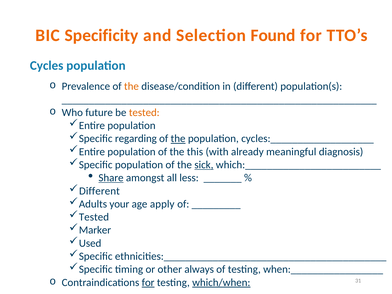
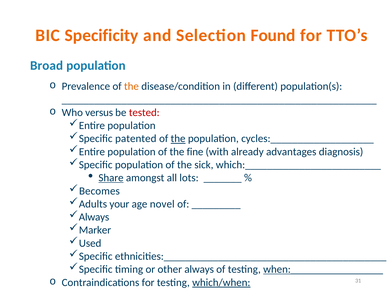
Cycles: Cycles -> Broad
future: future -> versus
tested at (144, 112) colour: orange -> red
regarding: regarding -> patented
this: this -> fine
meaningful: meaningful -> advantages
sick underline: present -> none
less: less -> lots
Different at (99, 191): Different -> Becomes
apply: apply -> novel
Tested at (94, 217): Tested -> Always
when:_________________ underline: none -> present
for at (148, 282) underline: present -> none
